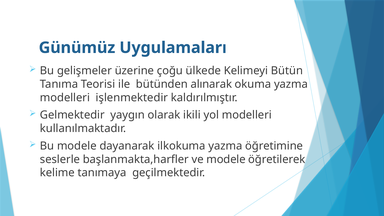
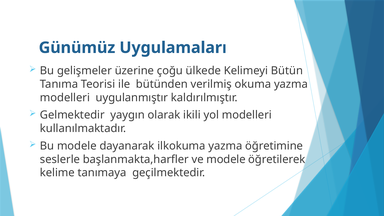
alınarak: alınarak -> verilmiş
işlenmektedir: işlenmektedir -> uygulanmıştır
